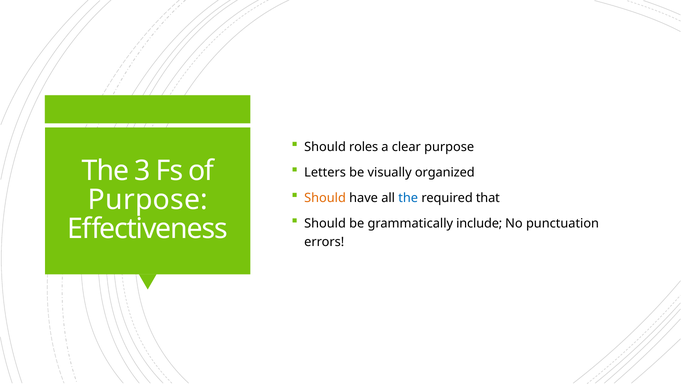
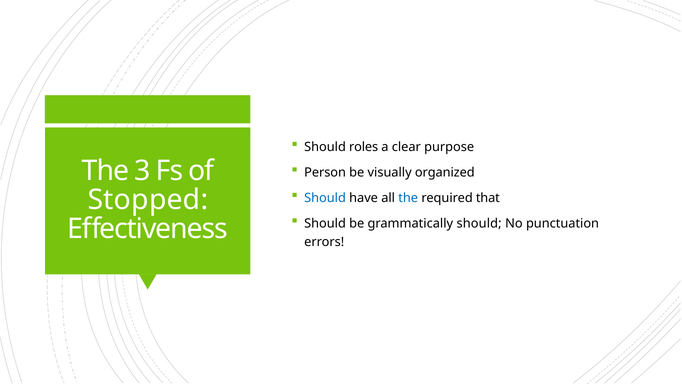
Letters: Letters -> Person
Should at (325, 198) colour: orange -> blue
Purpose at (148, 199): Purpose -> Stopped
grammatically include: include -> should
